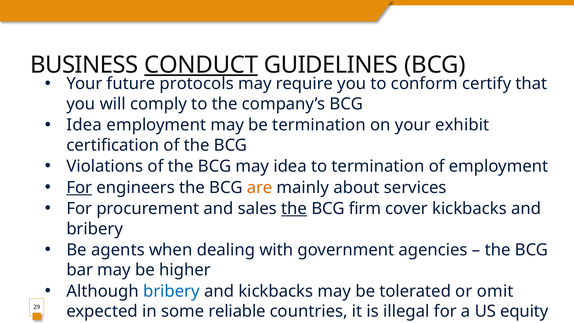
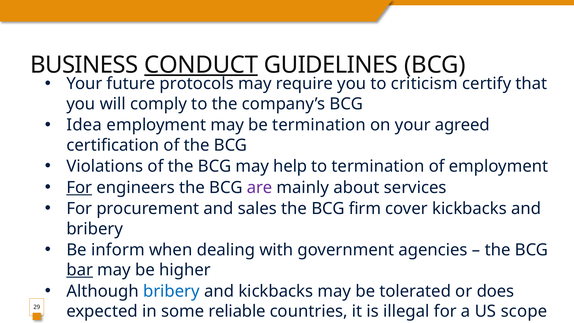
conform: conform -> criticism
exhibit: exhibit -> agreed
may idea: idea -> help
are colour: orange -> purple
the at (294, 209) underline: present -> none
agents: agents -> inform
bar underline: none -> present
omit: omit -> does
equity: equity -> scope
